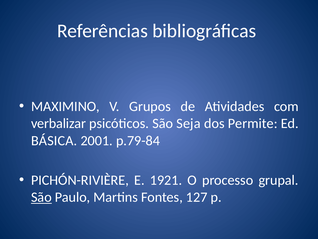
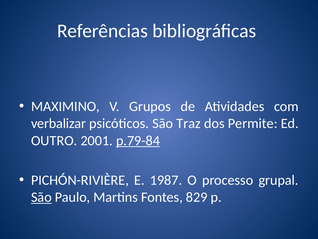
Seja: Seja -> Traz
BÁSICA: BÁSICA -> OUTRO
p.79-84 underline: none -> present
1921: 1921 -> 1987
127: 127 -> 829
